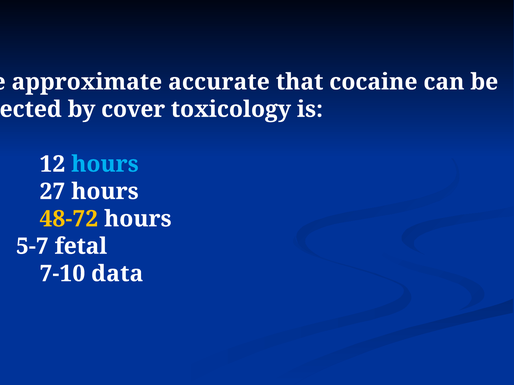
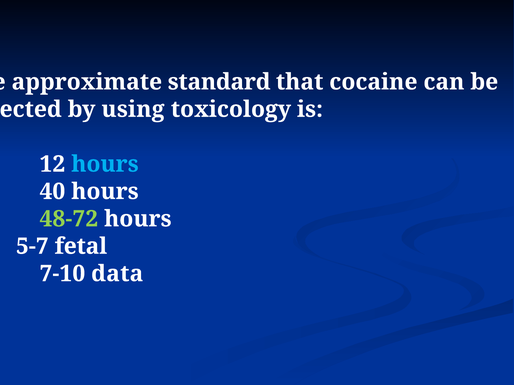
accurate: accurate -> standard
cover: cover -> using
27: 27 -> 40
48-72 colour: yellow -> light green
